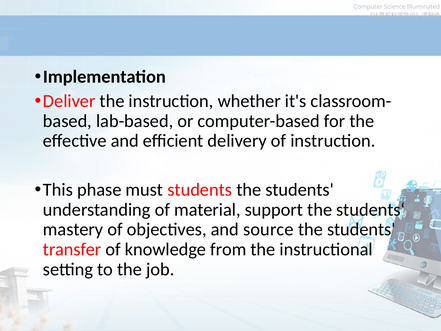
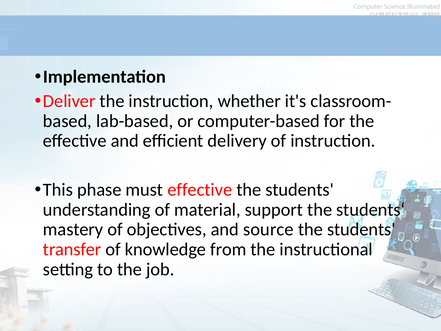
must students: students -> effective
